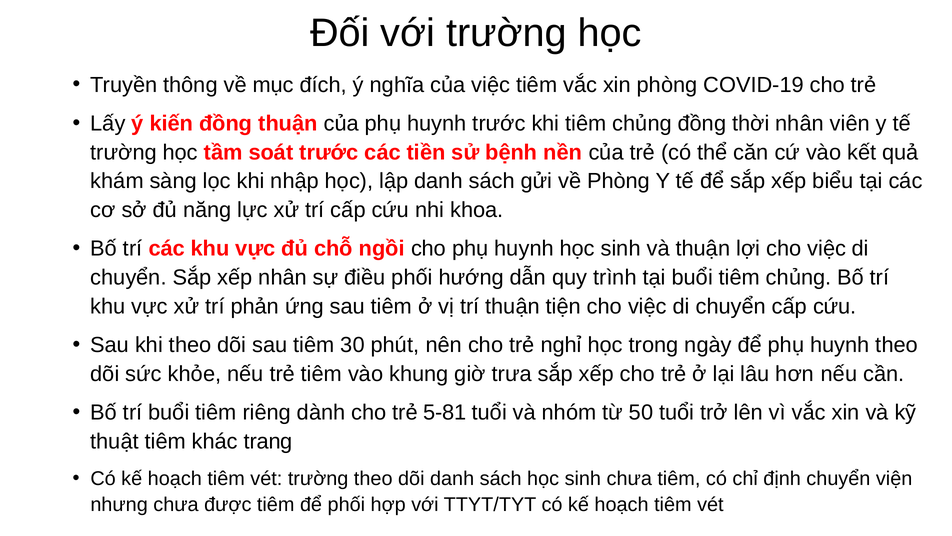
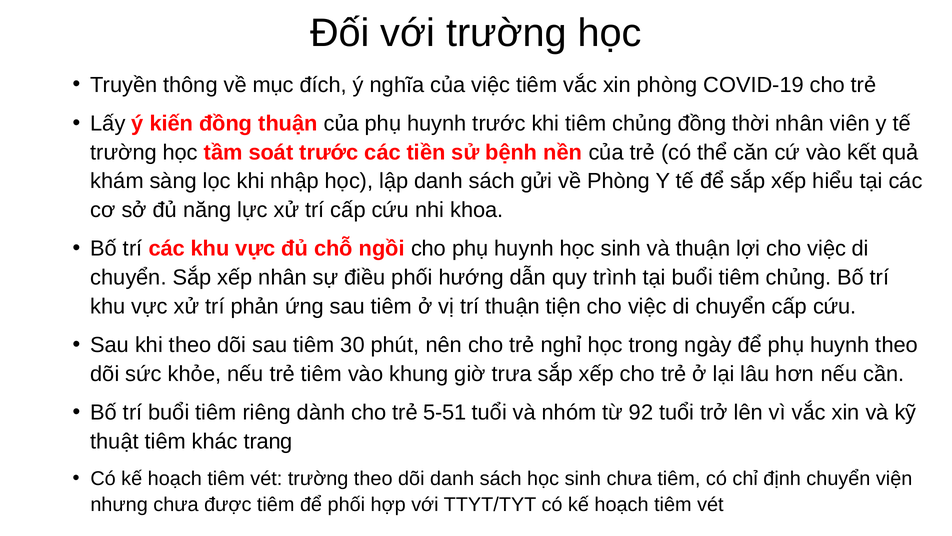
biểu: biểu -> hiểu
5-81: 5-81 -> 5-51
50: 50 -> 92
